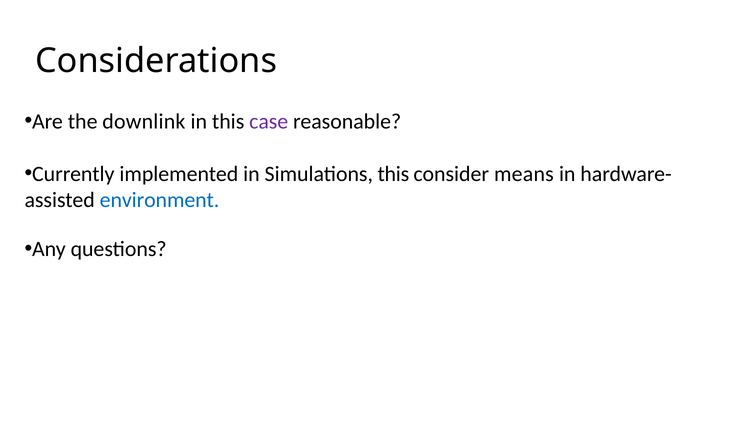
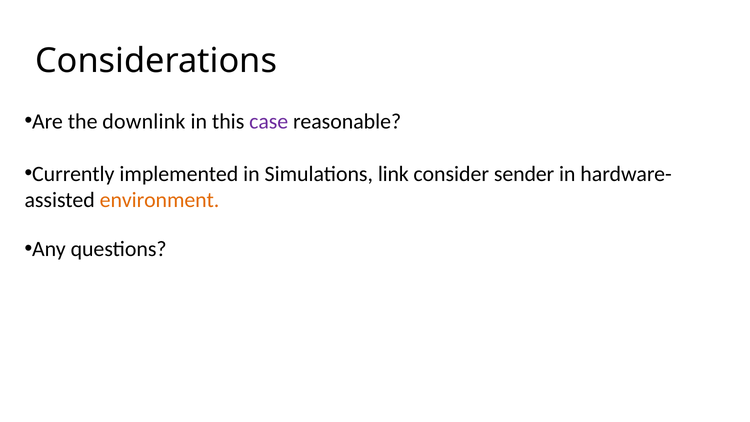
Simulations this: this -> link
means: means -> sender
environment colour: blue -> orange
